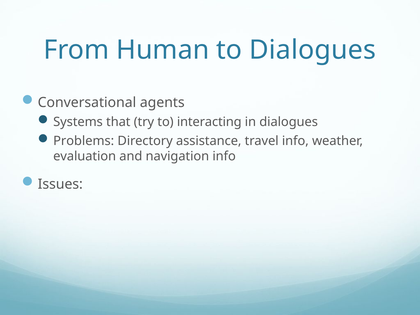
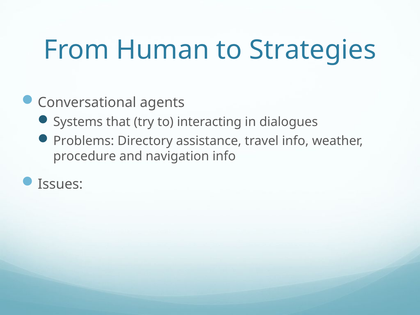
to Dialogues: Dialogues -> Strategies
evaluation: evaluation -> procedure
